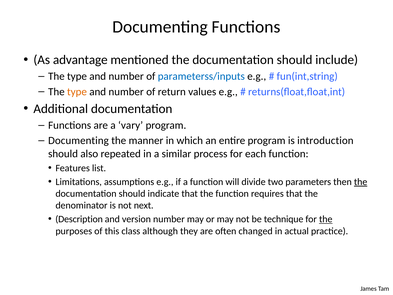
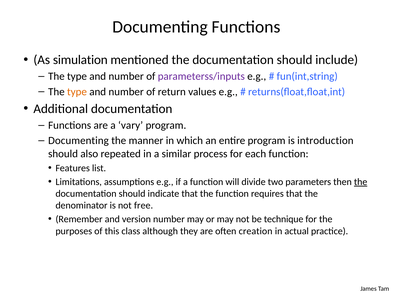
advantage: advantage -> simulation
parameterss/inputs colour: blue -> purple
next: next -> free
Description: Description -> Remember
the at (326, 219) underline: present -> none
changed: changed -> creation
